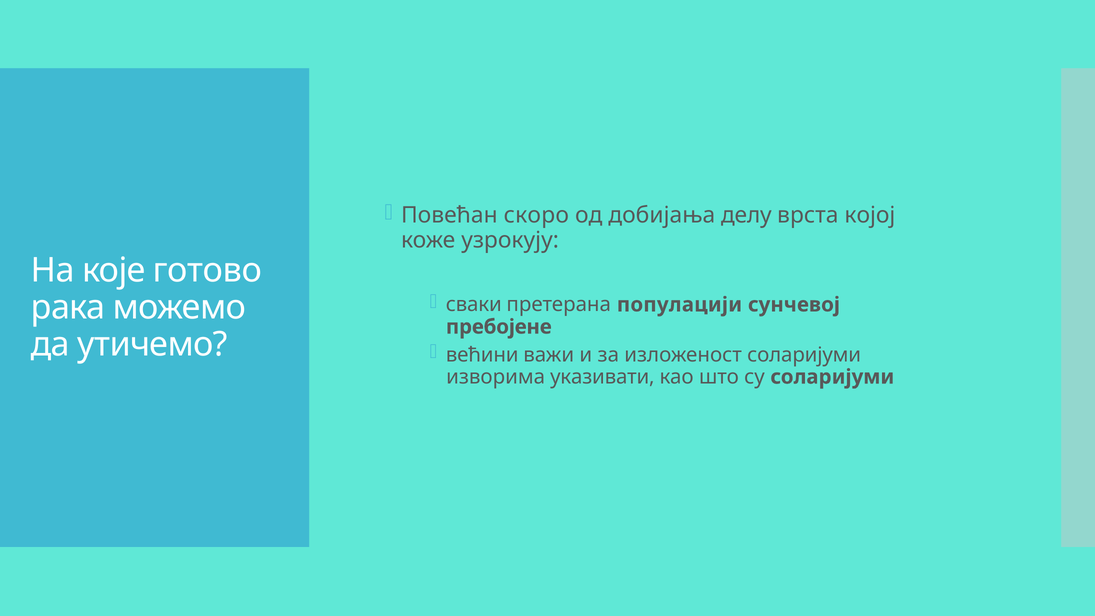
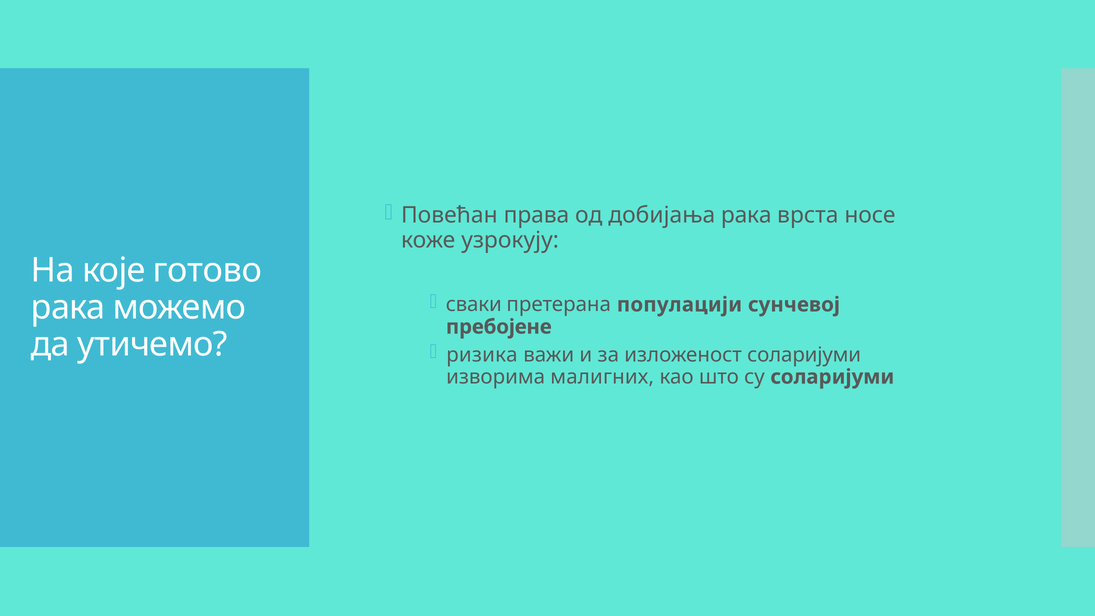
скоро: скоро -> права
добијања делу: делу -> рака
којој: којој -> носе
већини: већини -> ризика
указивати: указивати -> малигних
